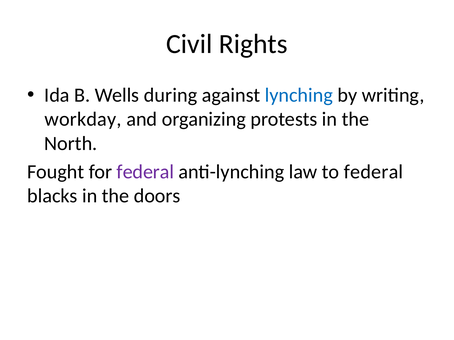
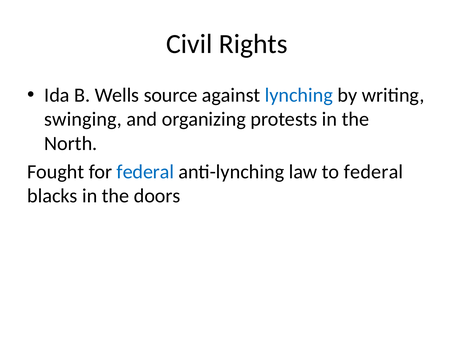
during: during -> source
workday: workday -> swinging
federal at (145, 172) colour: purple -> blue
